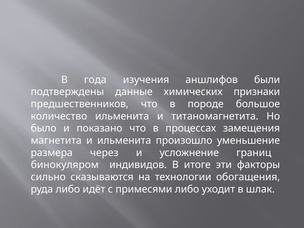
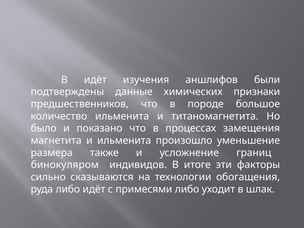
В года: года -> идёт
через: через -> также
